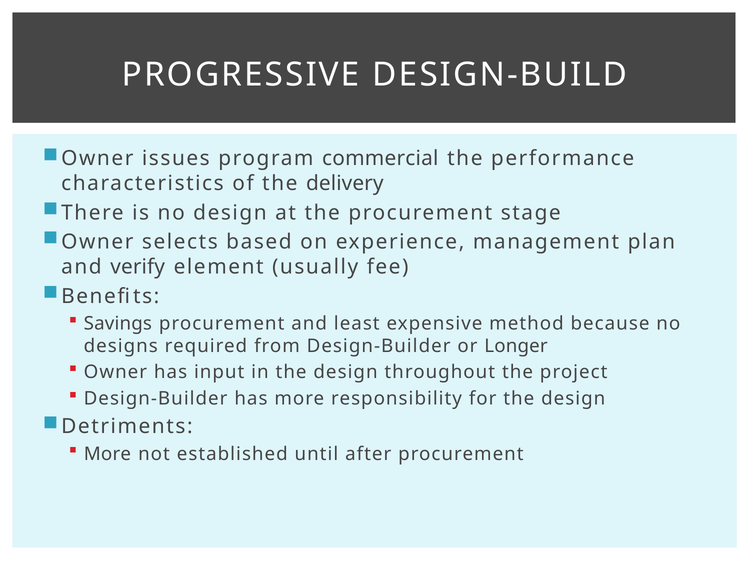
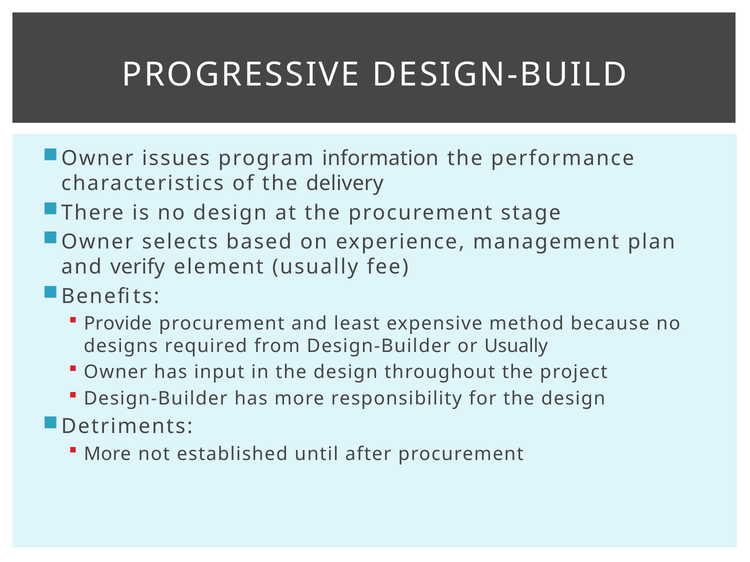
commercial: commercial -> information
Savings: Savings -> Provide
or Longer: Longer -> Usually
